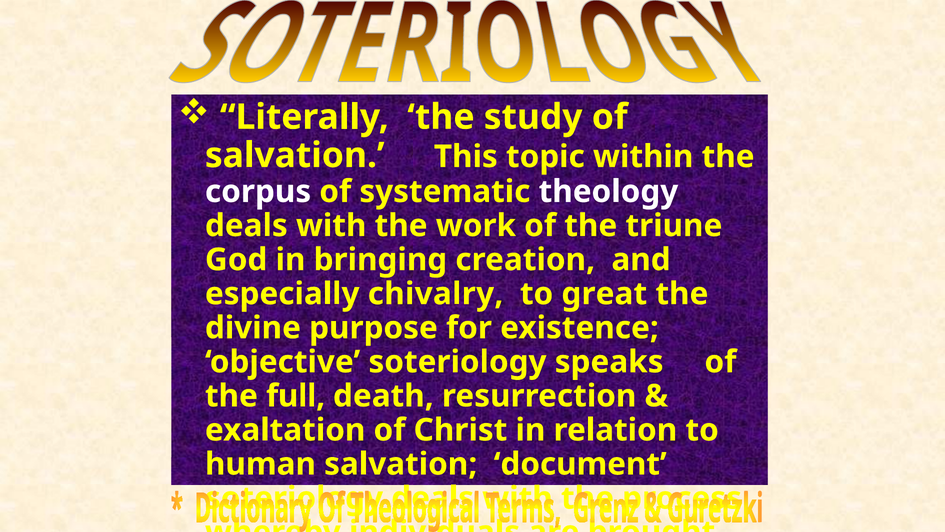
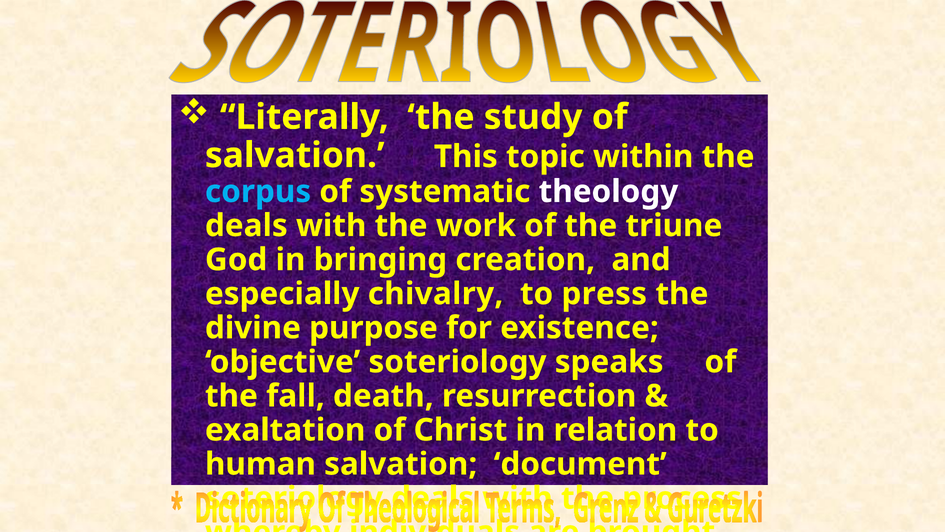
corpus colour: white -> light blue
great: great -> press
full: full -> fall
